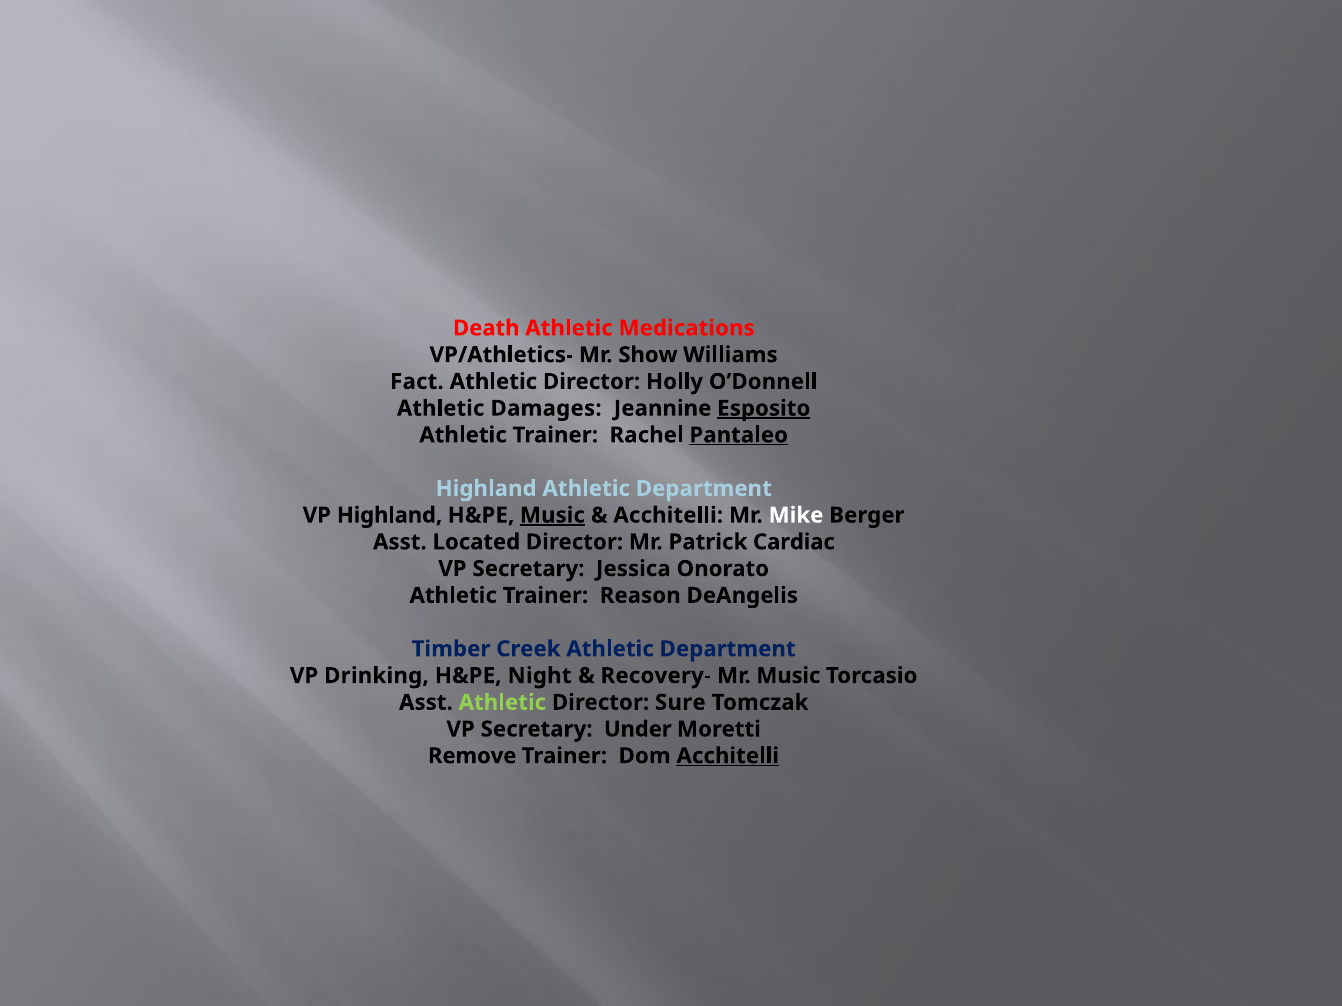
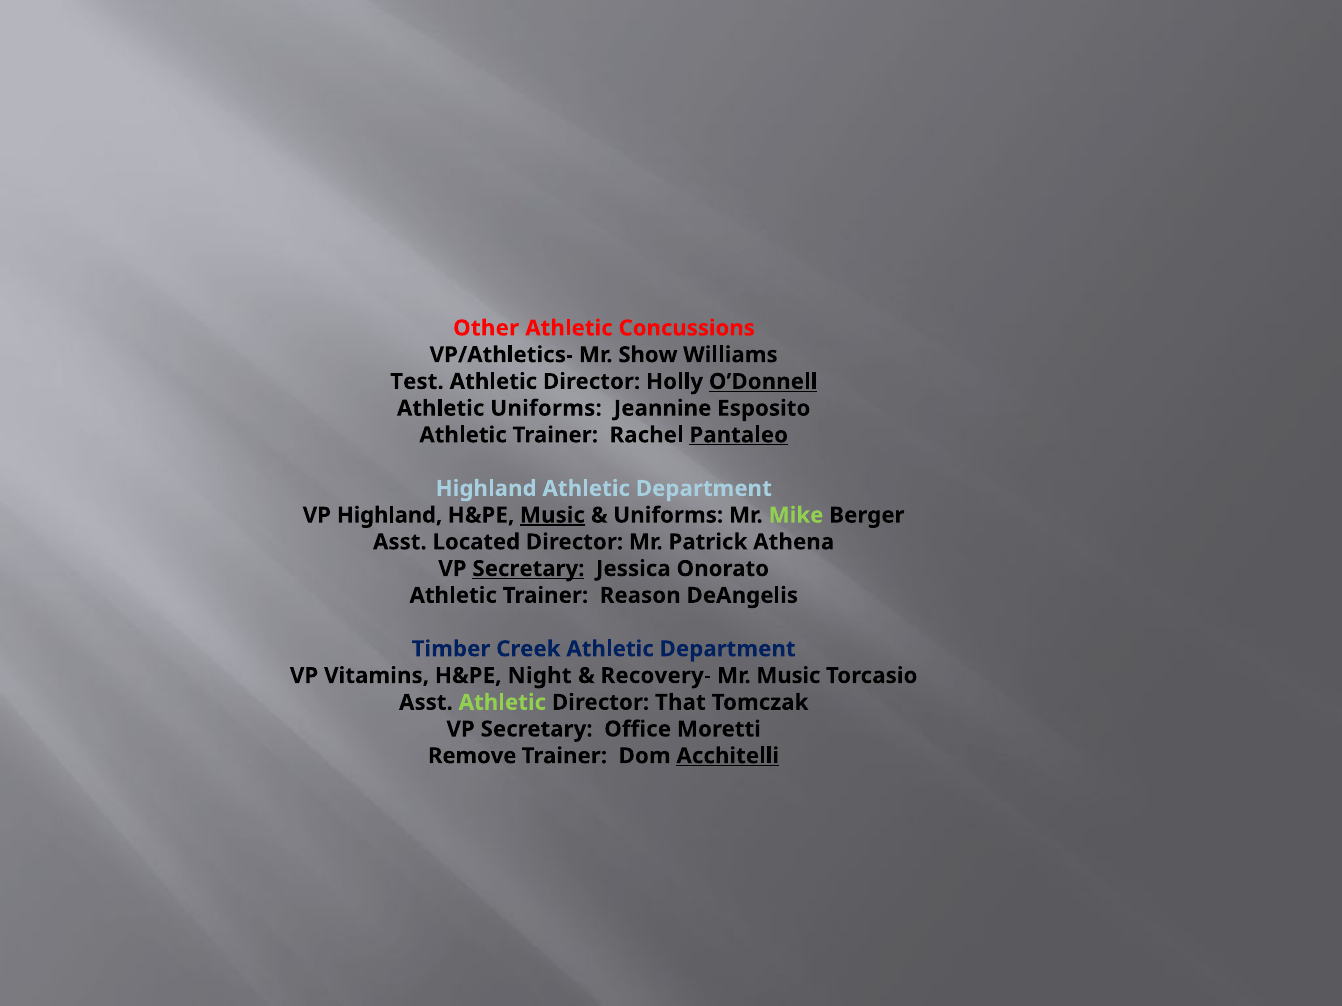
Death: Death -> Other
Medications: Medications -> Concussions
Fact: Fact -> Test
O’Donnell underline: none -> present
Athletic Damages: Damages -> Uniforms
Esposito underline: present -> none
Acchitelli at (668, 516): Acchitelli -> Uniforms
Mike colour: white -> light green
Cardiac: Cardiac -> Athena
Secretary at (528, 569) underline: none -> present
Drinking: Drinking -> Vitamins
Sure: Sure -> That
Under: Under -> Office
